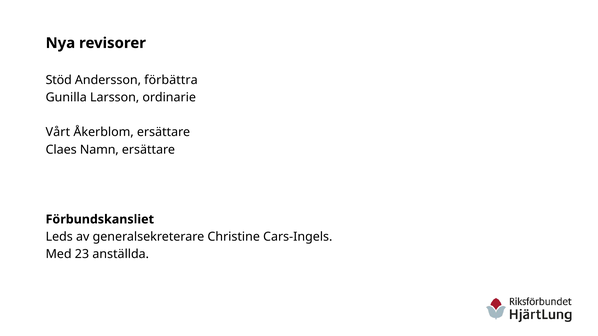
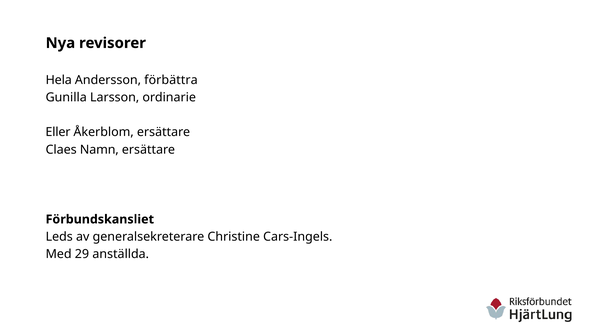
Stöd: Stöd -> Hela
Vårt: Vårt -> Eller
23: 23 -> 29
